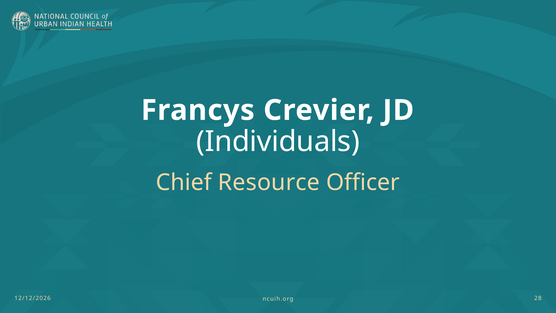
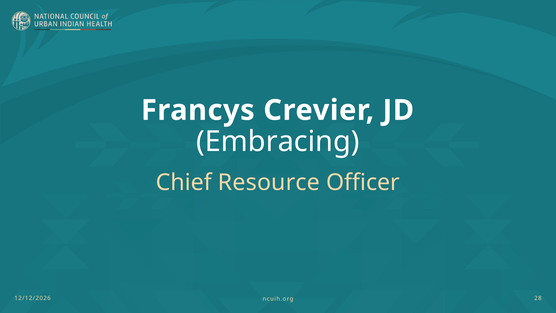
Individuals: Individuals -> Embracing
